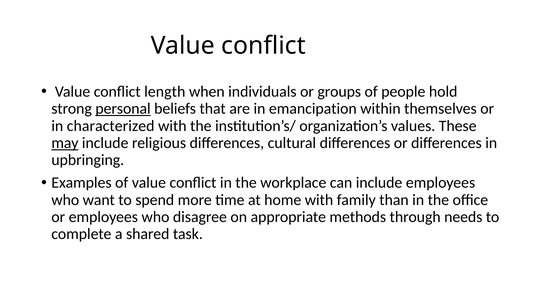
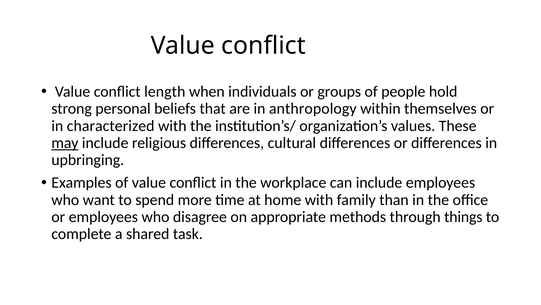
personal underline: present -> none
emancipation: emancipation -> anthropology
needs: needs -> things
